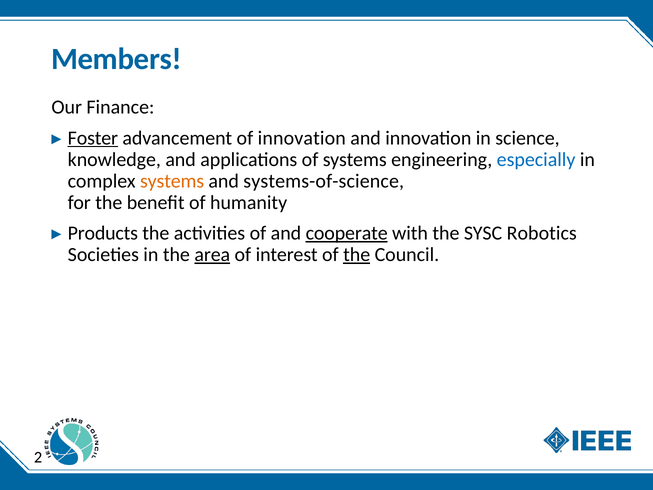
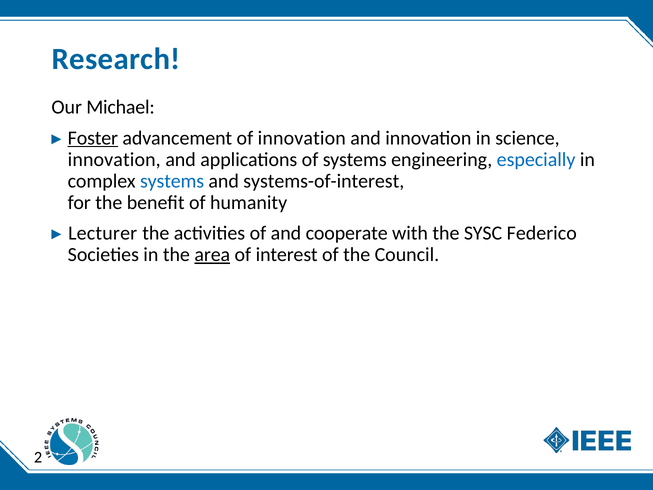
Members: Members -> Research
Finance: Finance -> Michael
knowledge at (114, 159): knowledge -> innovation
systems at (172, 181) colour: orange -> blue
systems-of-science: systems-of-science -> systems-of-interest
Products: Products -> Lecturer
cooperate underline: present -> none
Robotics: Robotics -> Federico
the at (357, 255) underline: present -> none
